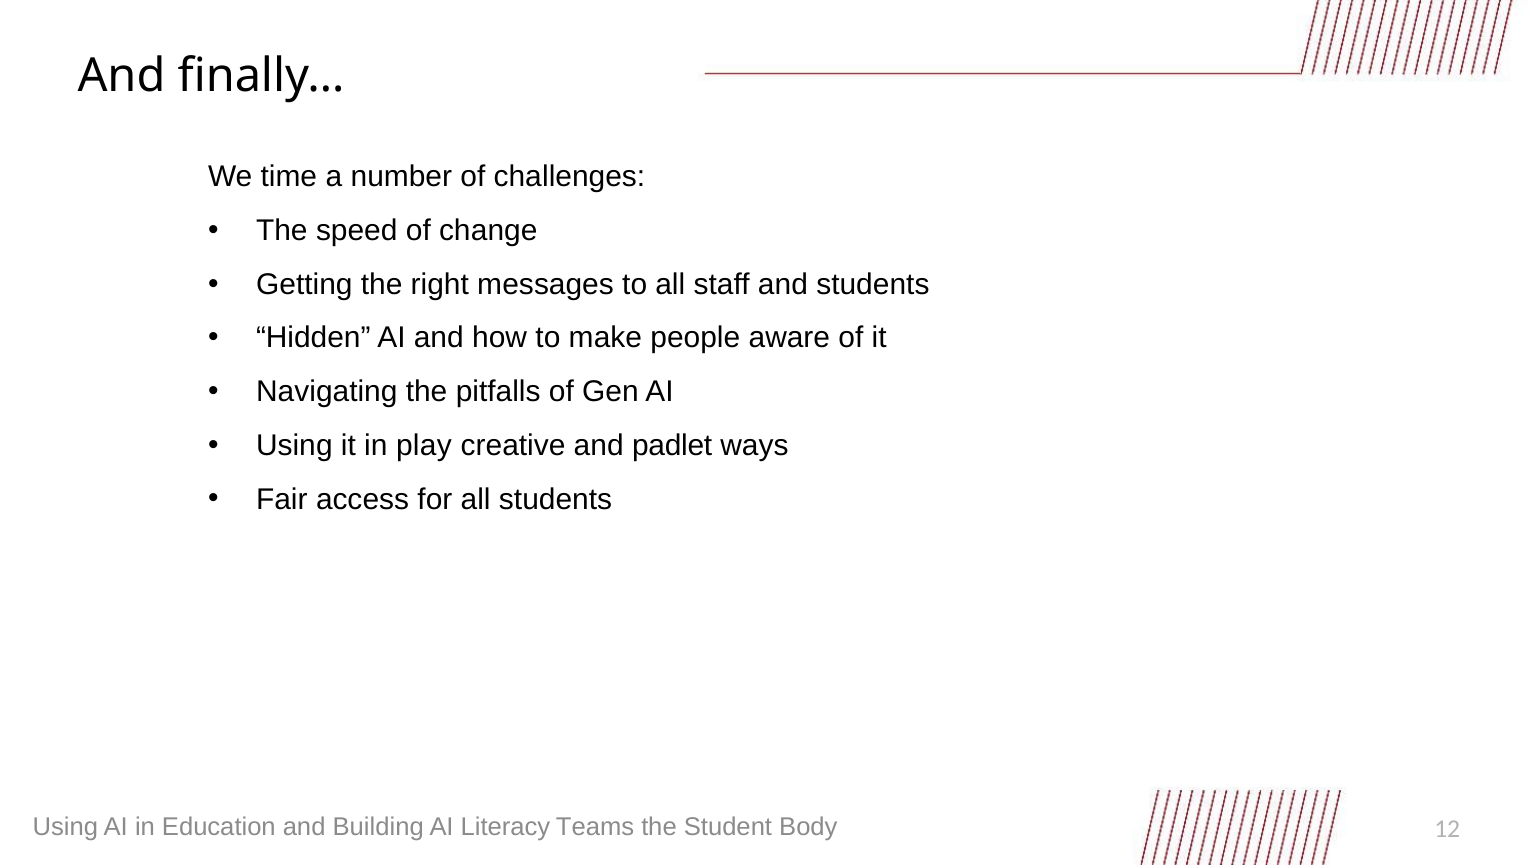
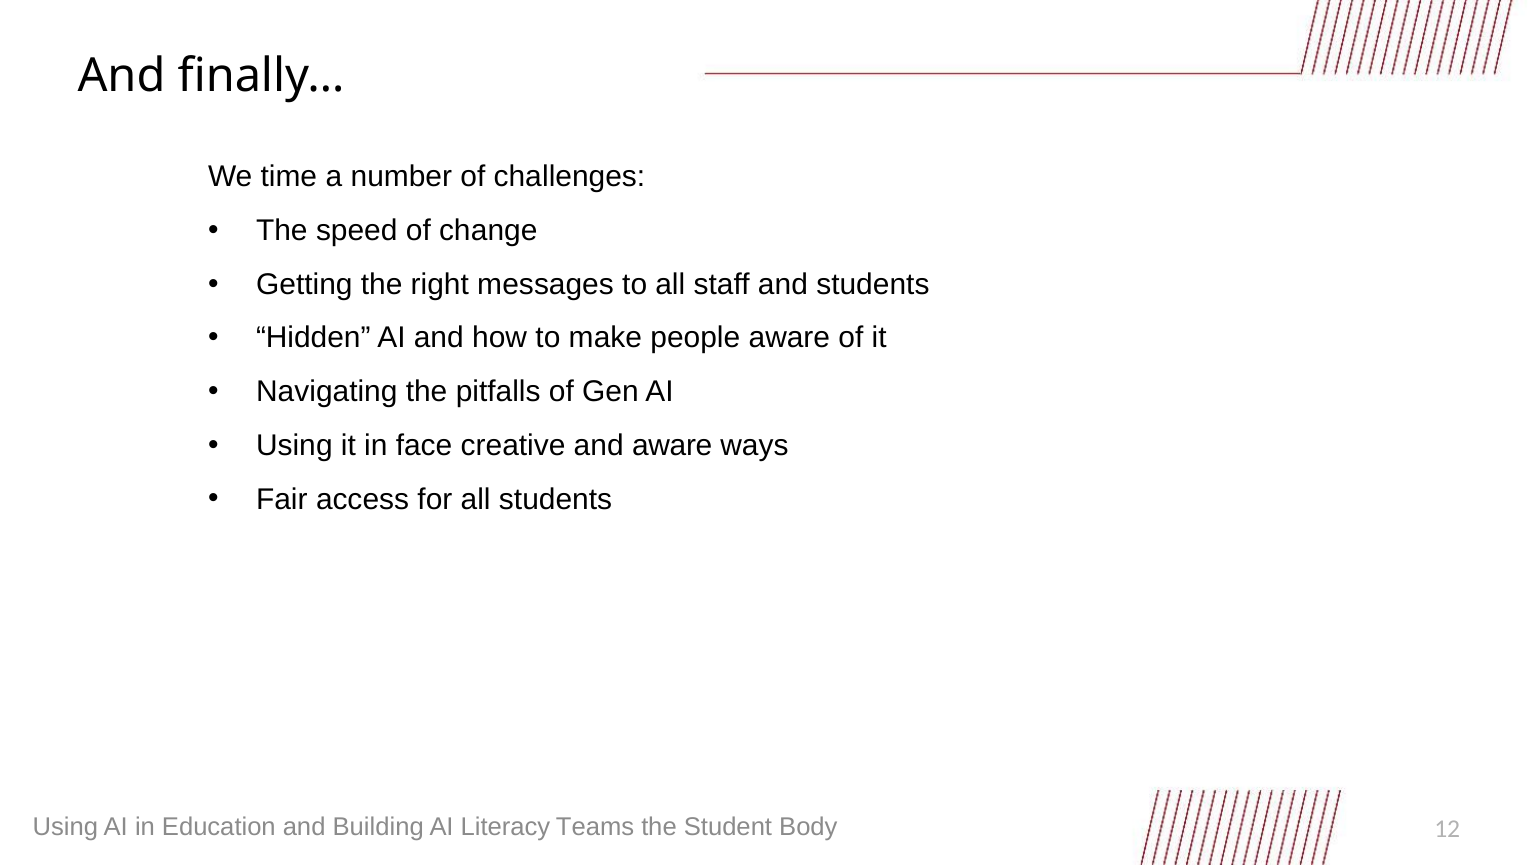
play: play -> face
and padlet: padlet -> aware
